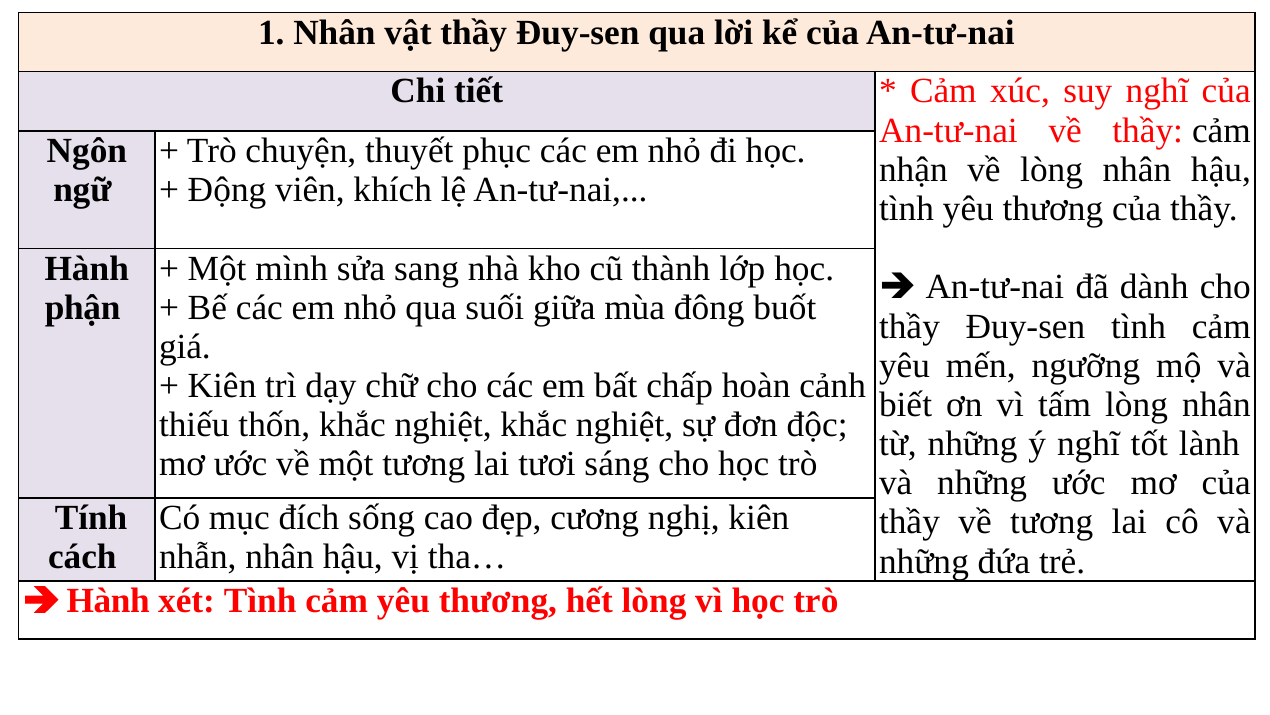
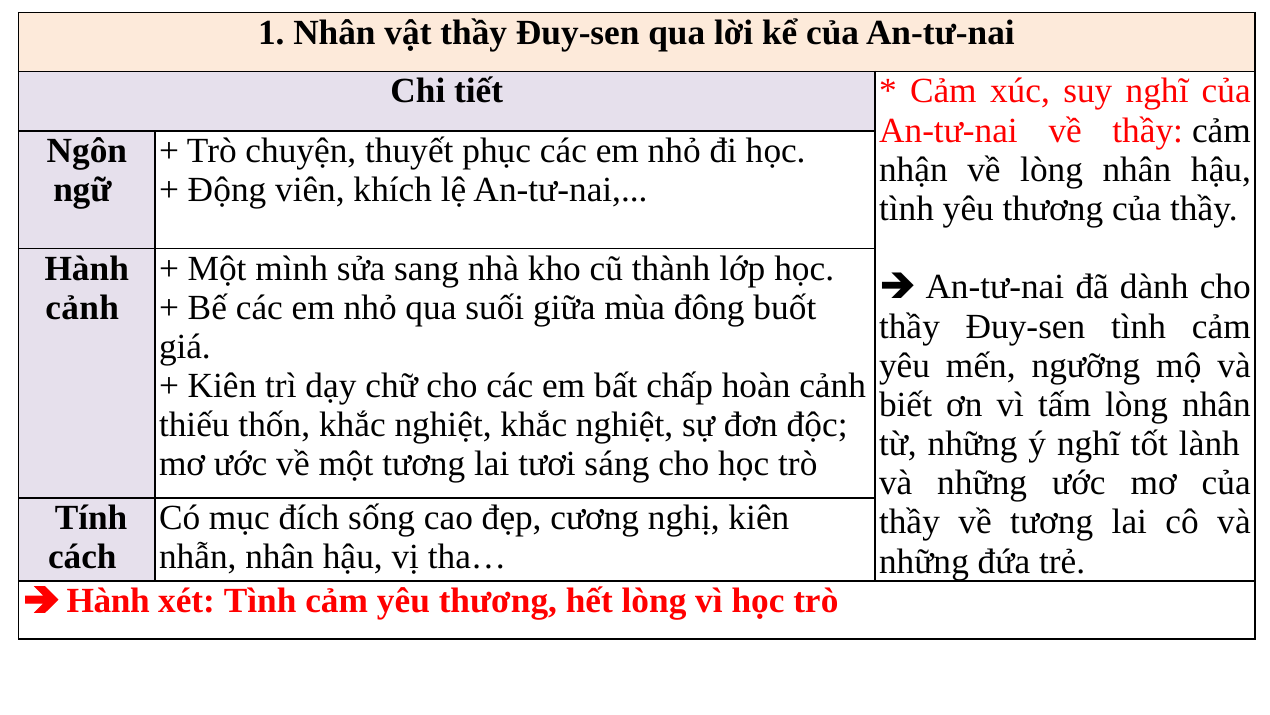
phận at (83, 307): phận -> cảnh
